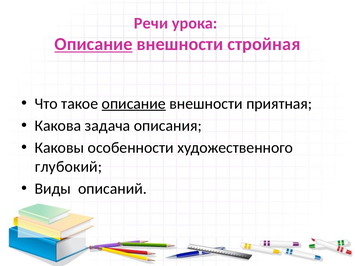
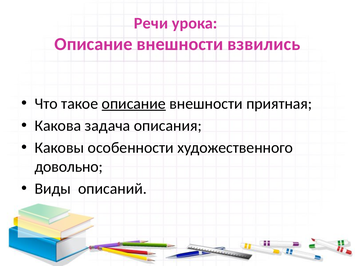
Описание at (93, 44) underline: present -> none
стройная: стройная -> взвились
глубокий: глубокий -> довольно
